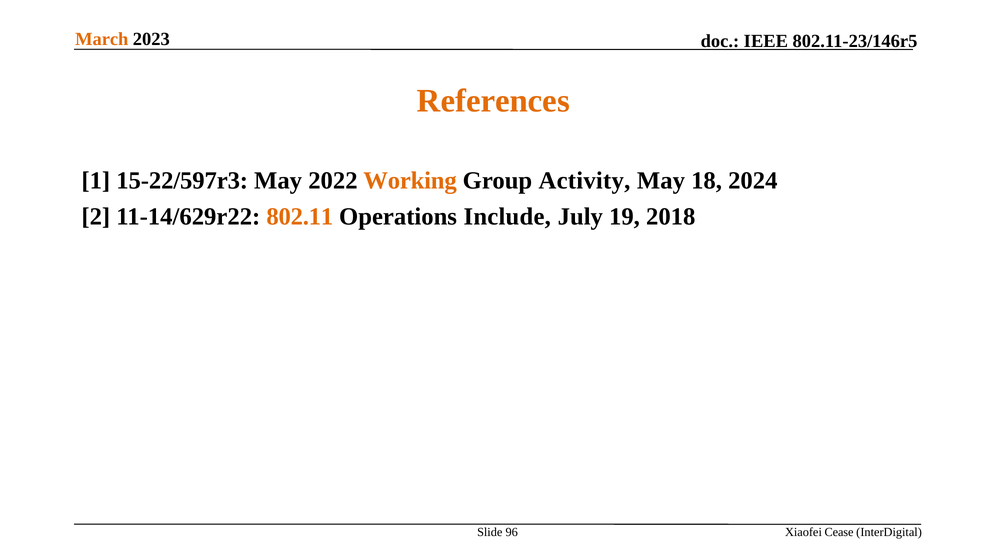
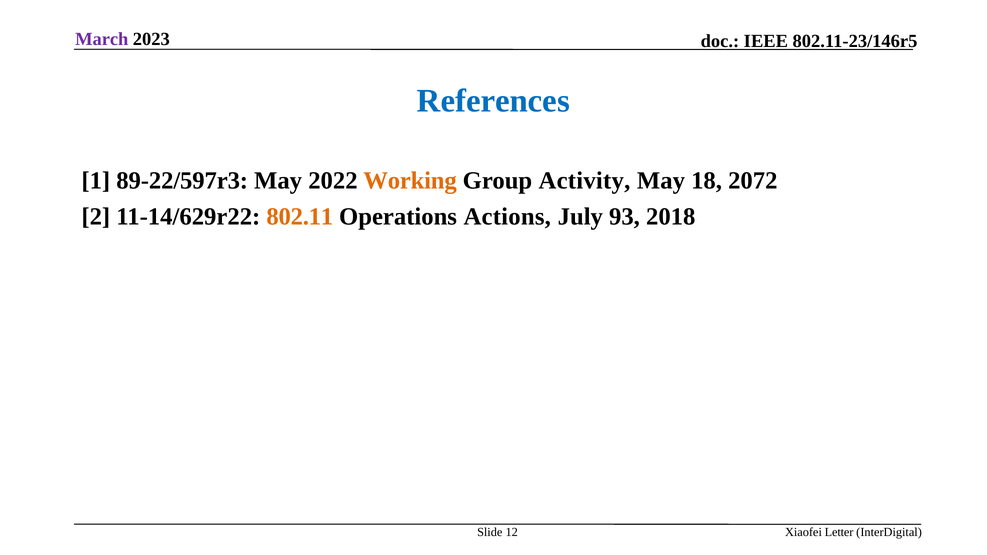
March colour: orange -> purple
References colour: orange -> blue
15-22/597r3: 15-22/597r3 -> 89-22/597r3
2024: 2024 -> 2072
Include: Include -> Actions
19: 19 -> 93
96: 96 -> 12
Cease: Cease -> Letter
